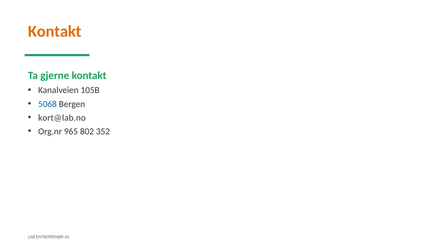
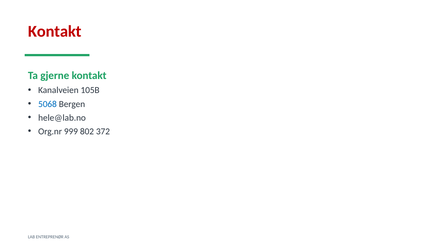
Kontakt at (55, 31) colour: orange -> red
kort@lab.no: kort@lab.no -> hele@lab.no
965: 965 -> 999
352: 352 -> 372
